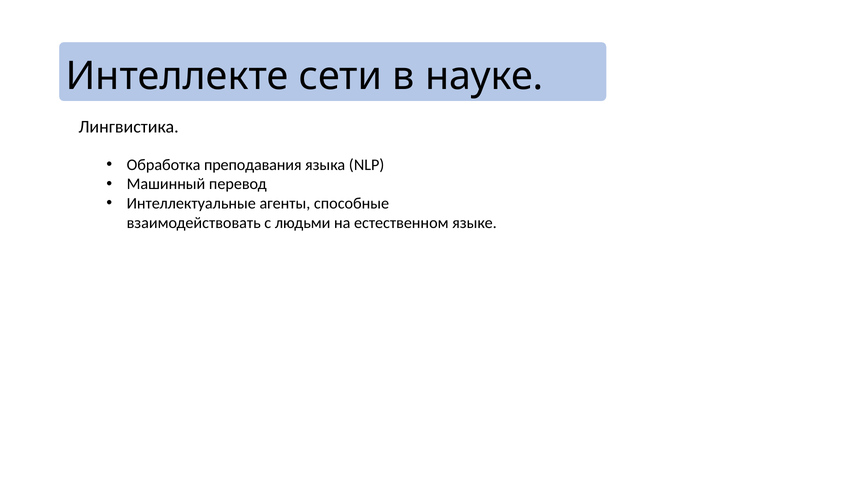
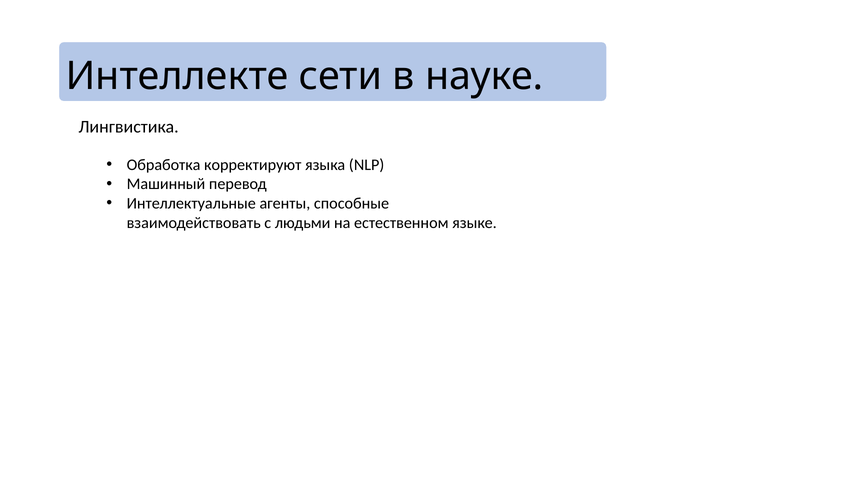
преподавания: преподавания -> корректируют
